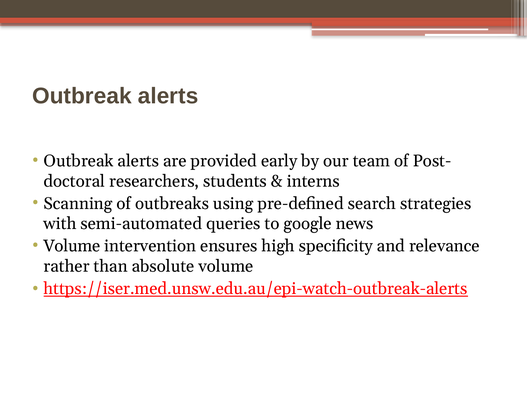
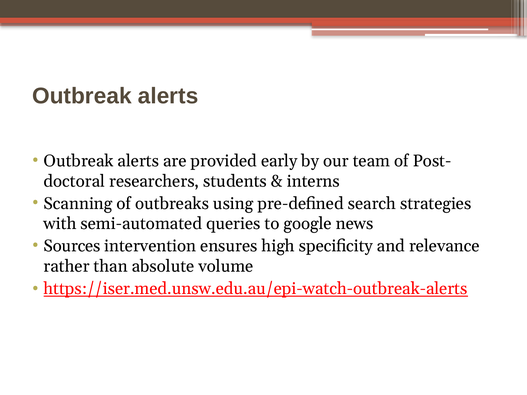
Volume at (72, 246): Volume -> Sources
